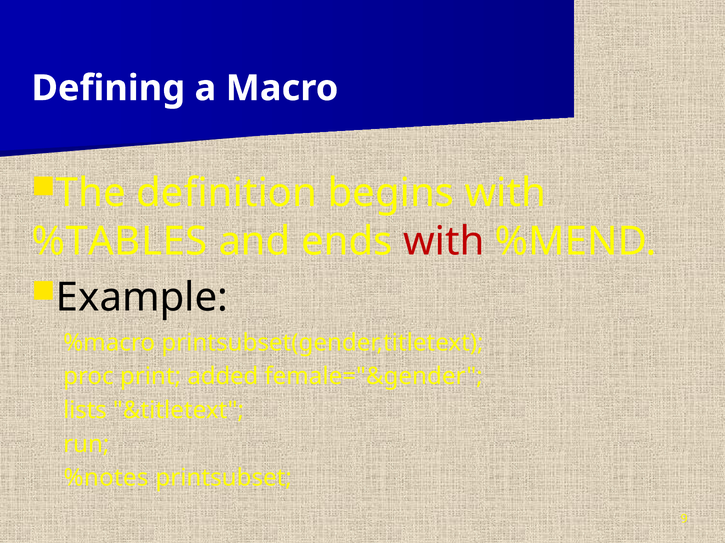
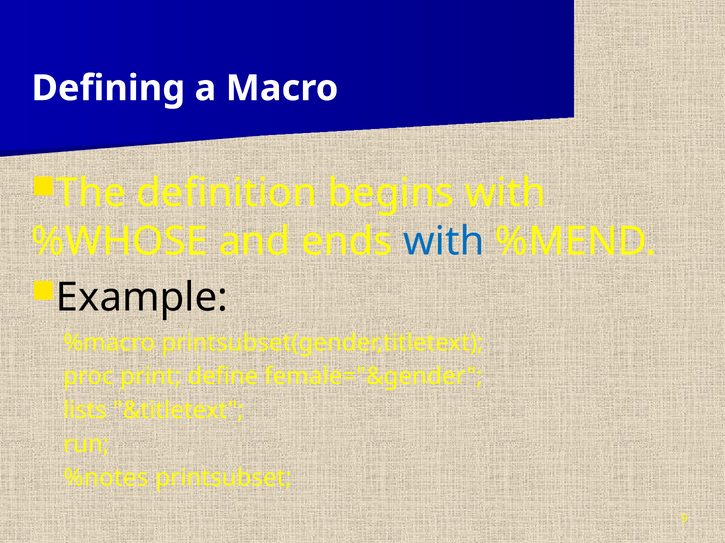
%TABLES: %TABLES -> %WHOSE
with at (444, 242) colour: red -> blue
added: added -> define
